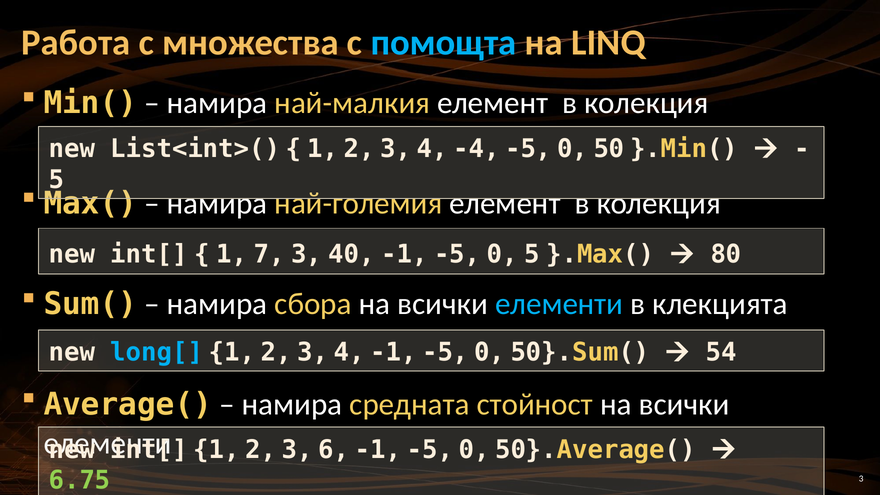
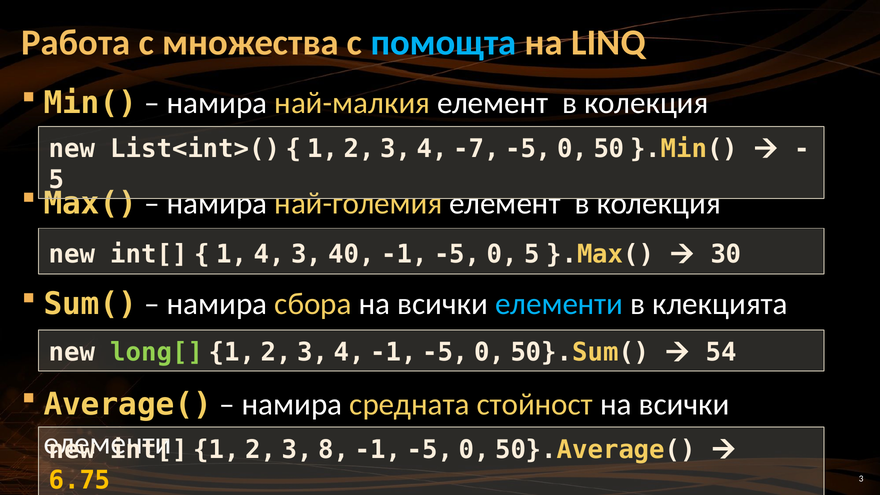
-4: -4 -> -7
1 7: 7 -> 4
80: 80 -> 30
long[ colour: light blue -> light green
6: 6 -> 8
6.75 colour: light green -> yellow
